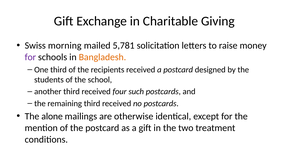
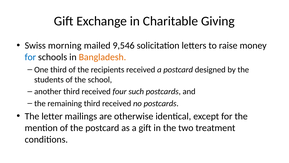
5,781: 5,781 -> 9,546
for at (30, 57) colour: purple -> blue
alone: alone -> letter
